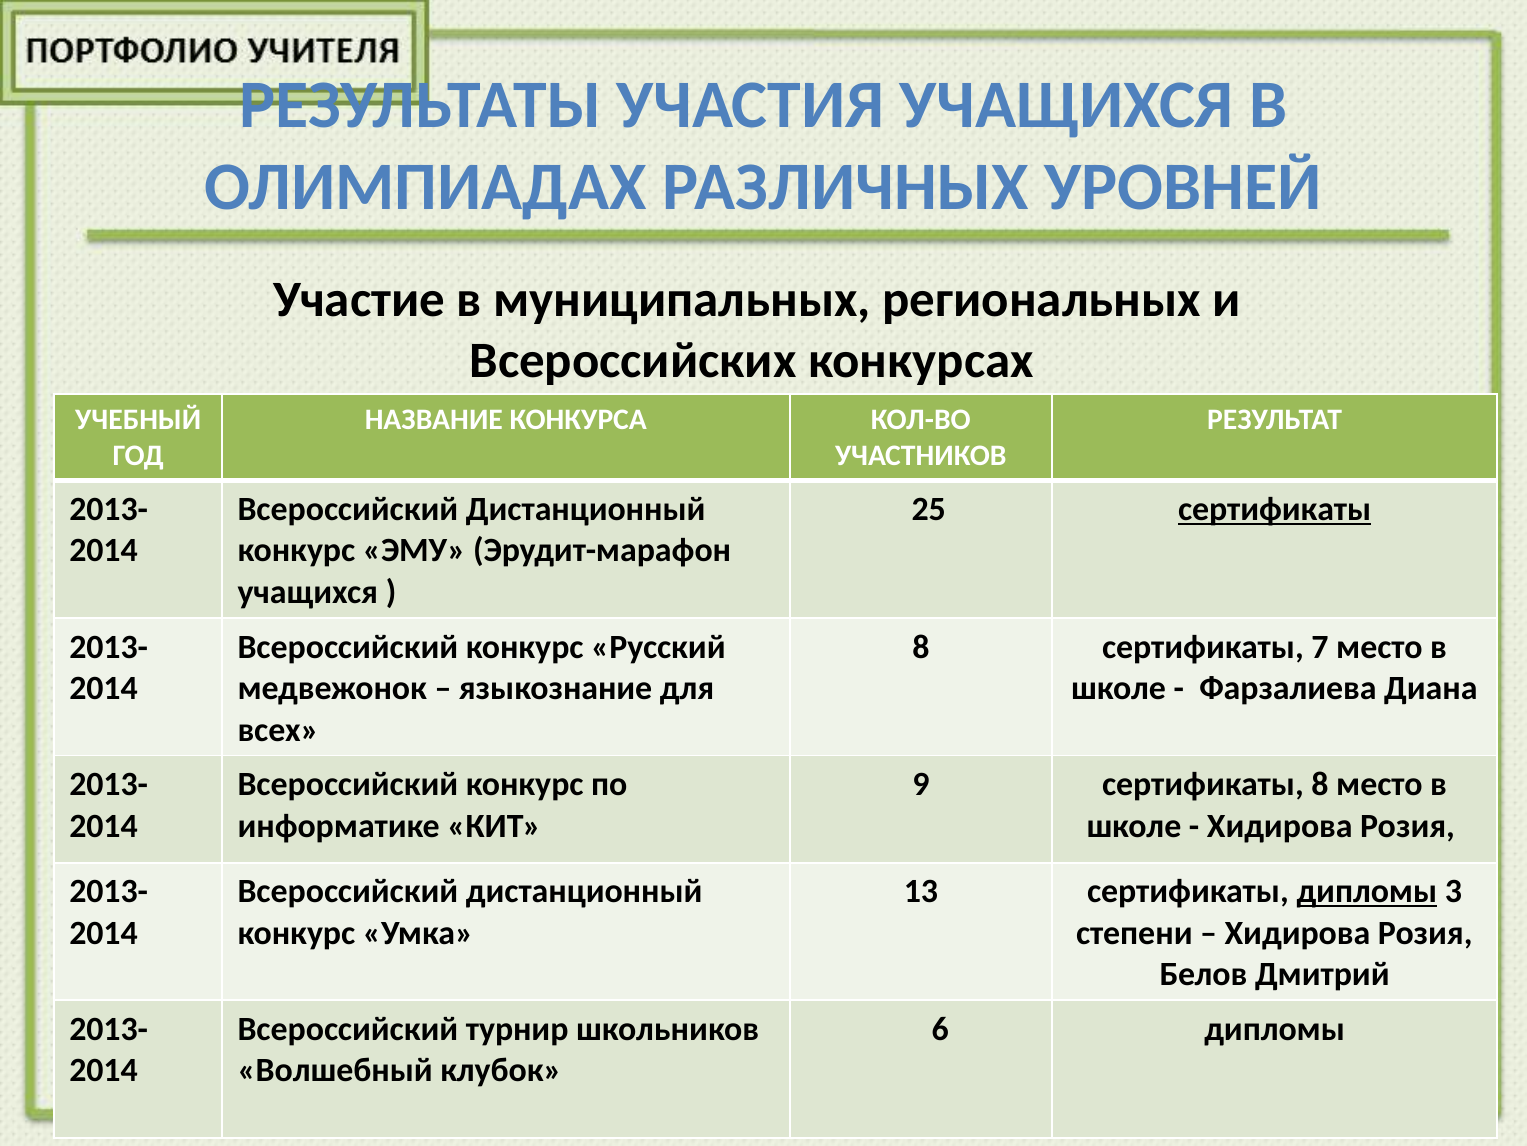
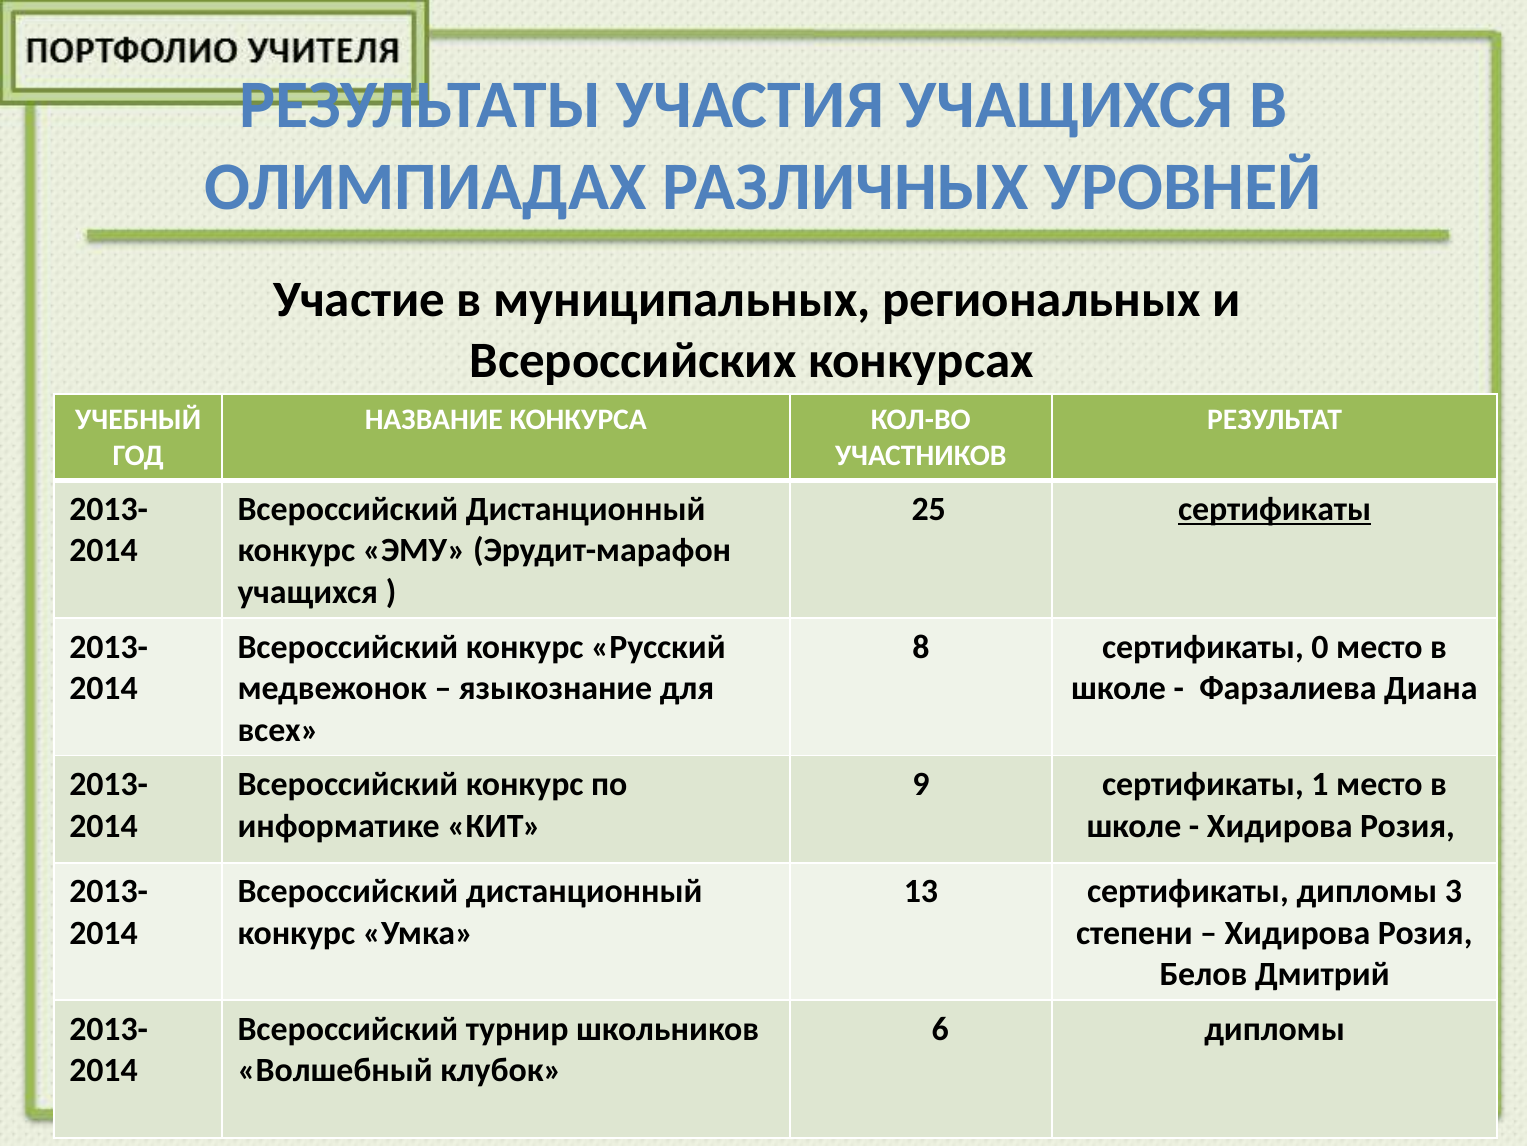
7: 7 -> 0
сертификаты 8: 8 -> 1
дипломы at (1367, 891) underline: present -> none
